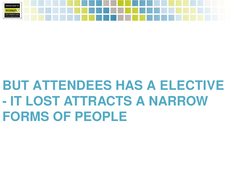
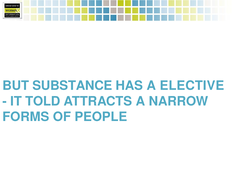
ATTENDEES: ATTENDEES -> SUBSTANCE
LOST: LOST -> TOLD
